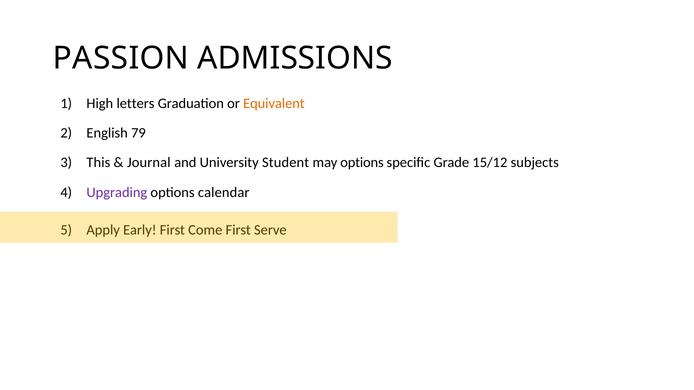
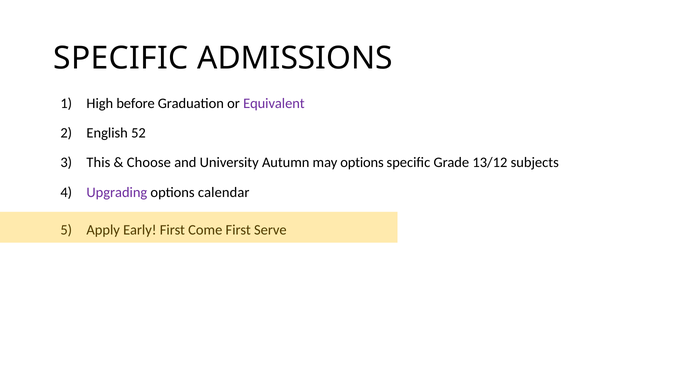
PASSION at (121, 58): PASSION -> SPECIFIC
letters: letters -> before
Equivalent colour: orange -> purple
79: 79 -> 52
Journal: Journal -> Choose
Student: Student -> Autumn
15/12: 15/12 -> 13/12
